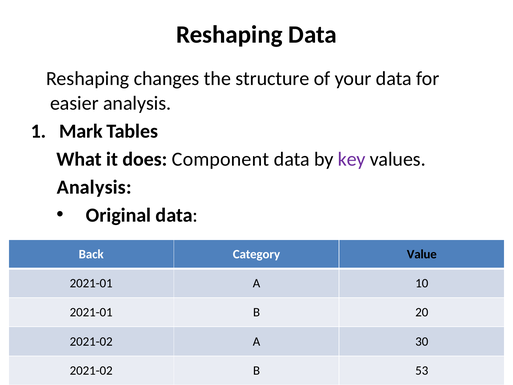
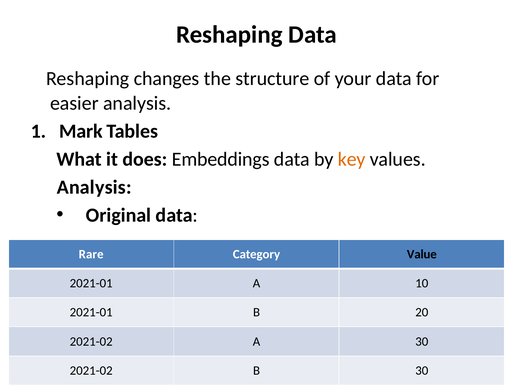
Component: Component -> Embeddings
key colour: purple -> orange
Back: Back -> Rare
B 53: 53 -> 30
